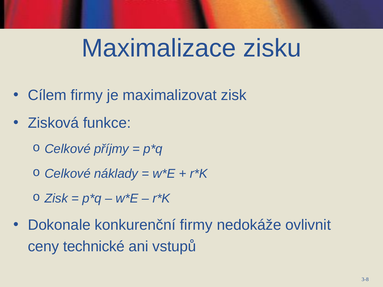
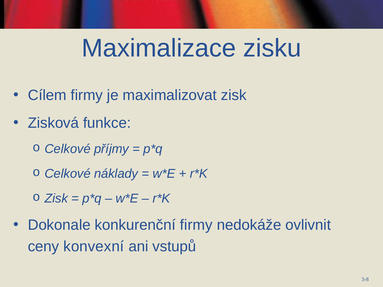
technické: technické -> konvexní
